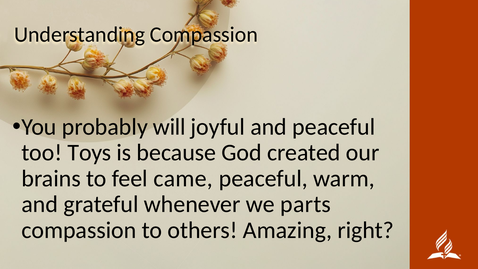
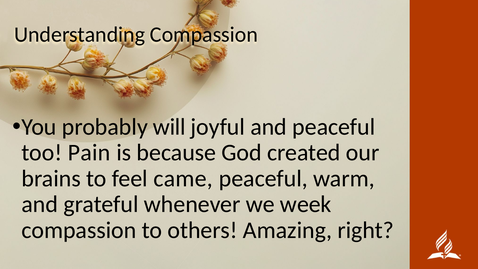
Toys: Toys -> Pain
parts: parts -> week
